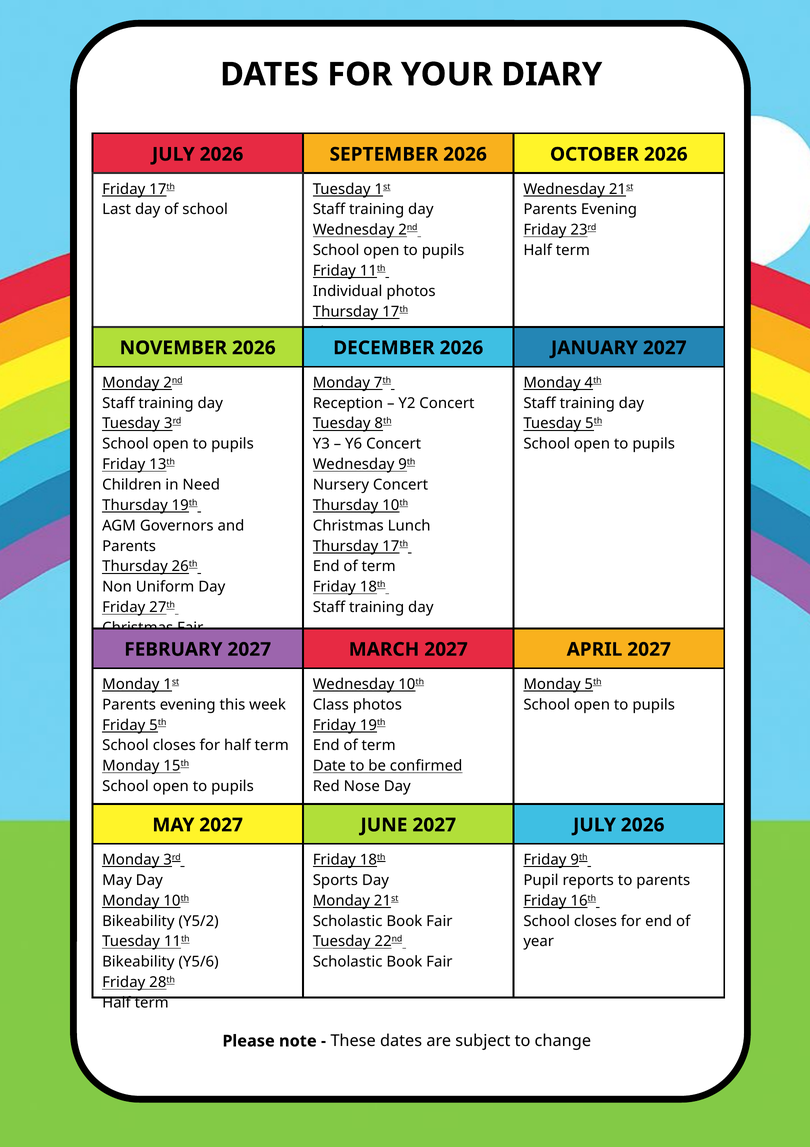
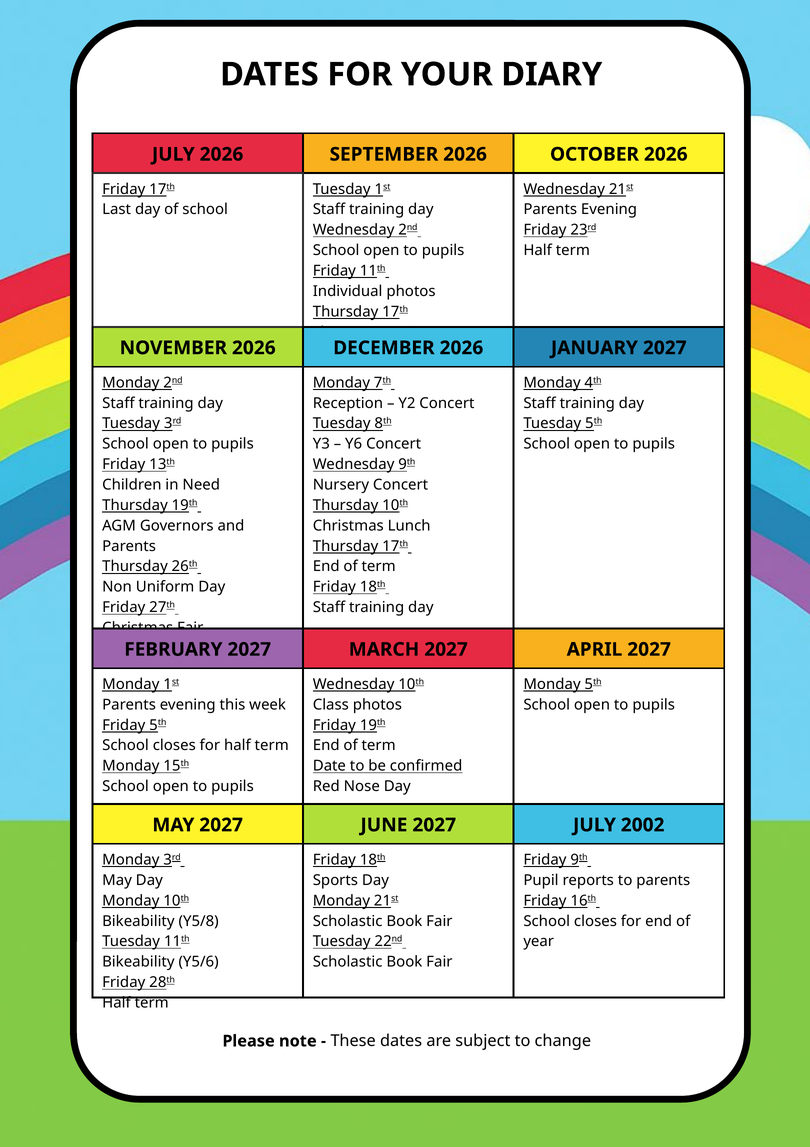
2027 JULY 2026: 2026 -> 2002
Y5/2: Y5/2 -> Y5/8
